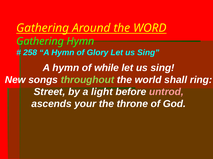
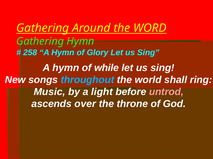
throughout colour: light green -> light blue
Street: Street -> Music
your: your -> over
